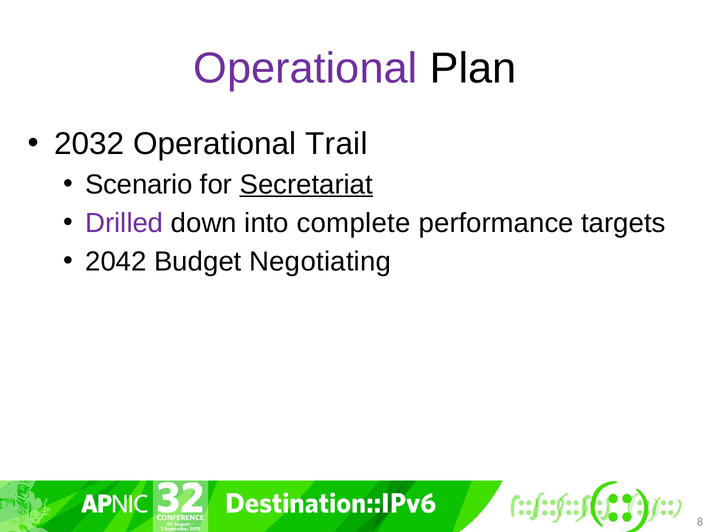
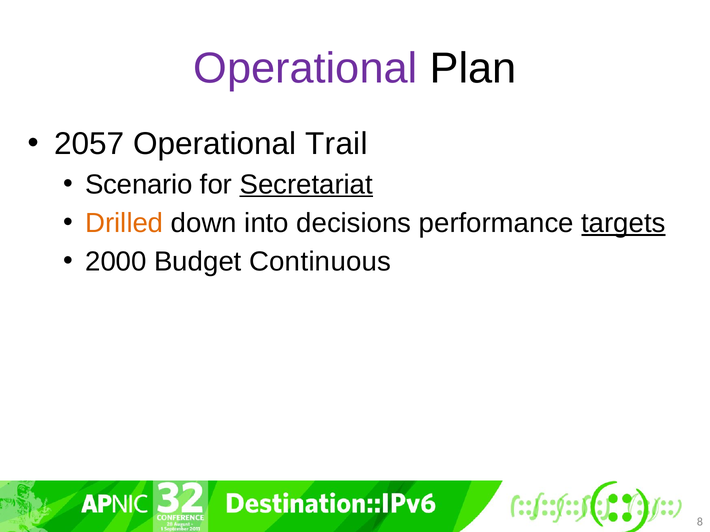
2032: 2032 -> 2057
Drilled colour: purple -> orange
complete: complete -> decisions
targets underline: none -> present
2042: 2042 -> 2000
Negotiating: Negotiating -> Continuous
